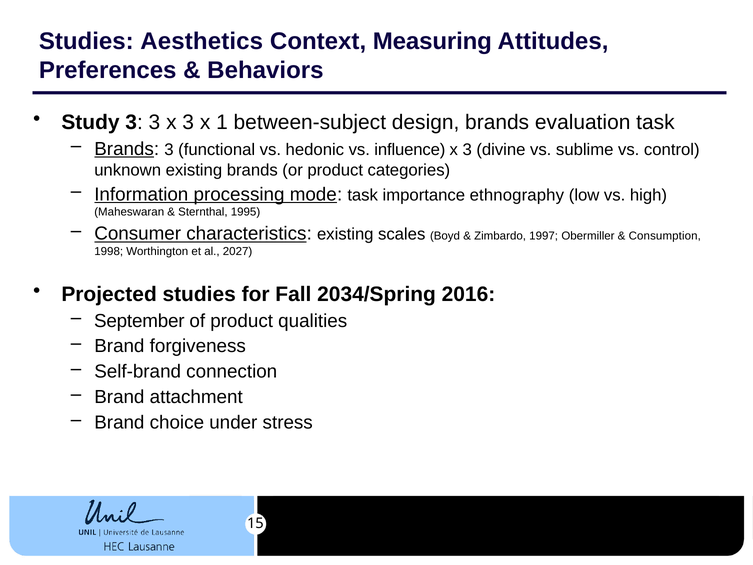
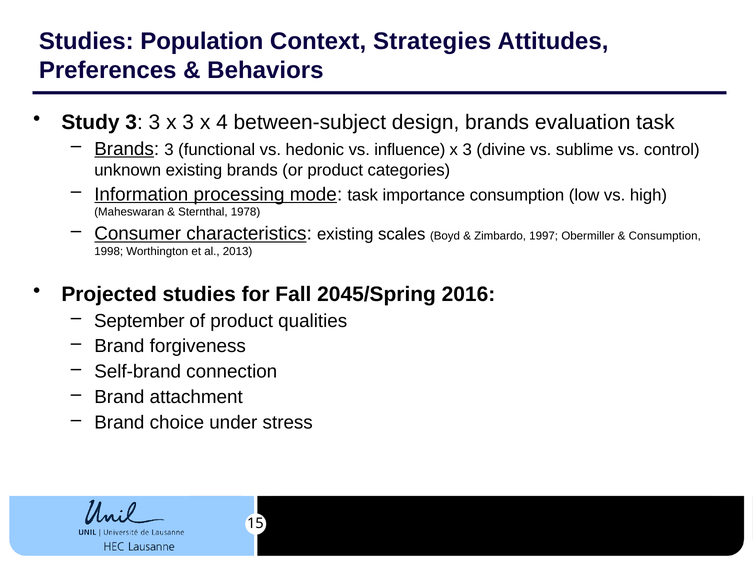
Aesthetics: Aesthetics -> Population
Measuring: Measuring -> Strategies
1: 1 -> 4
importance ethnography: ethnography -> consumption
1995: 1995 -> 1978
2027: 2027 -> 2013
2034/Spring: 2034/Spring -> 2045/Spring
